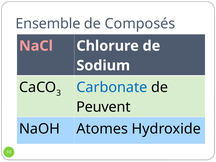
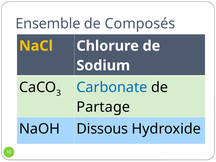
NaCl colour: pink -> yellow
Peuvent: Peuvent -> Partage
Atomes: Atomes -> Dissous
